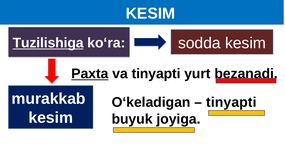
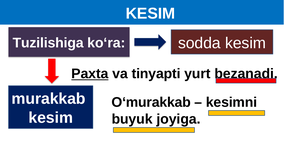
Tuzilishiga underline: present -> none
O‘keladigan: O‘keladigan -> O‘murakkab
tinyapti at (231, 102): tinyapti -> kesimni
